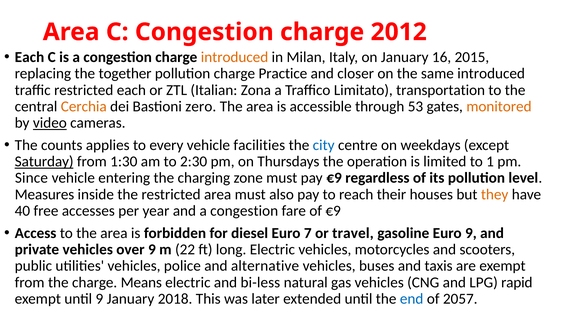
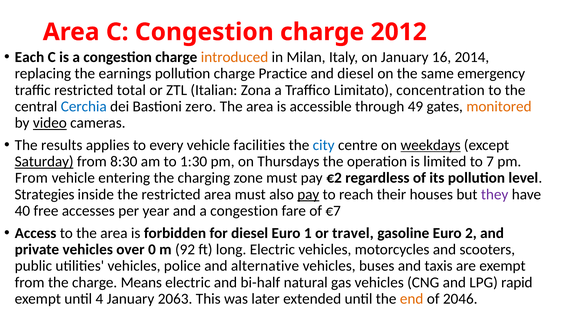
2015: 2015 -> 2014
together: together -> earnings
and closer: closer -> diesel
same introduced: introduced -> emergency
restricted each: each -> total
transportation: transportation -> concentration
Cerchia colour: orange -> blue
53: 53 -> 49
counts: counts -> results
weekdays underline: none -> present
1:30: 1:30 -> 8:30
2:30: 2:30 -> 1:30
1: 1 -> 7
Since at (31, 178): Since -> From
pay €9: €9 -> €2
Measures: Measures -> Strategies
pay at (308, 194) underline: none -> present
they colour: orange -> purple
of €9: €9 -> €7
7: 7 -> 1
Euro 9: 9 -> 2
over 9: 9 -> 0
22: 22 -> 92
bi-less: bi-less -> bi-half
until 9: 9 -> 4
2018: 2018 -> 2063
end colour: blue -> orange
2057: 2057 -> 2046
